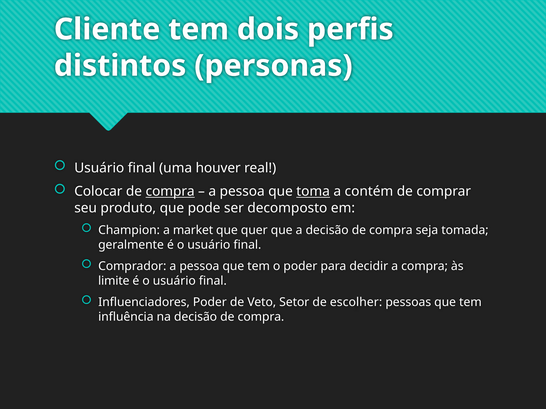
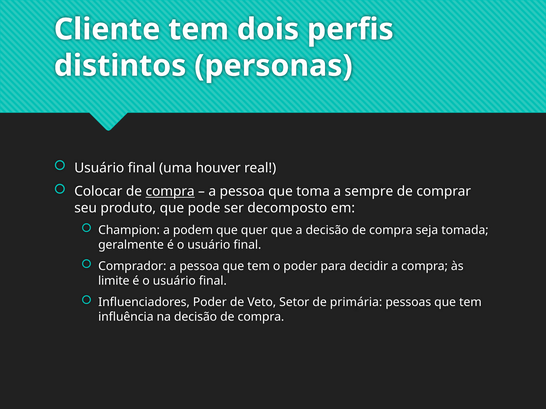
toma underline: present -> none
contém: contém -> sempre
market: market -> podem
escolher: escolher -> primária
